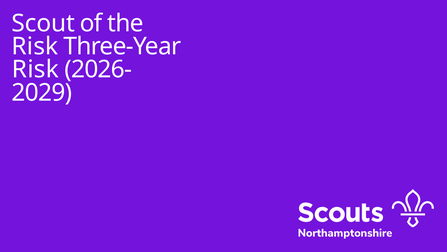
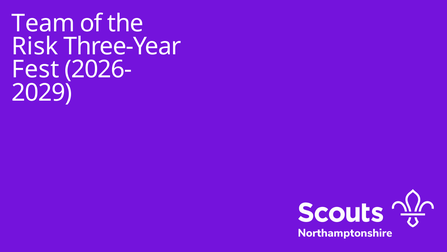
Scout: Scout -> Team
Risk at (35, 69): Risk -> Fest
